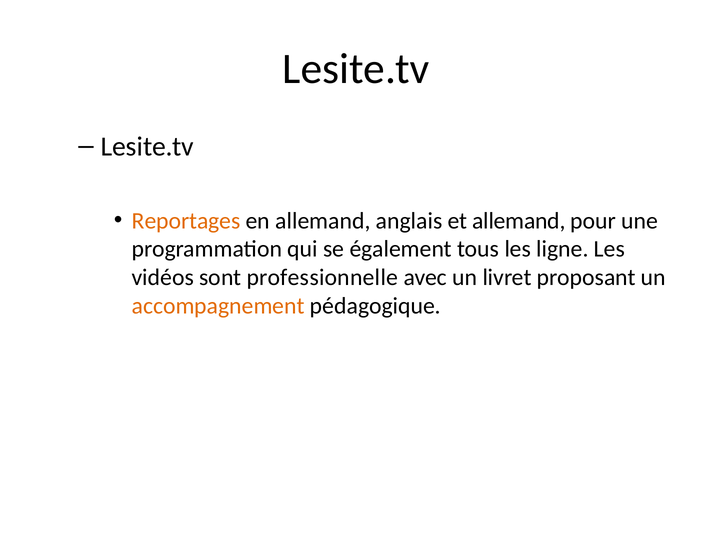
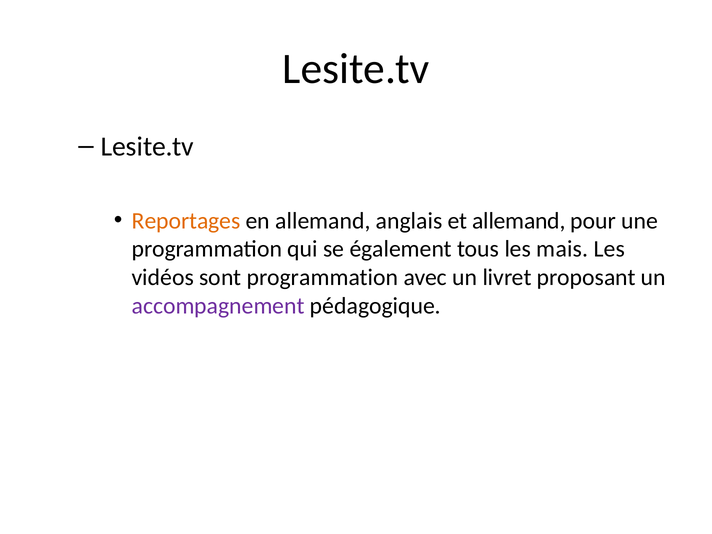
ligne: ligne -> mais
sont professionnelle: professionnelle -> programmation
accompagnement colour: orange -> purple
